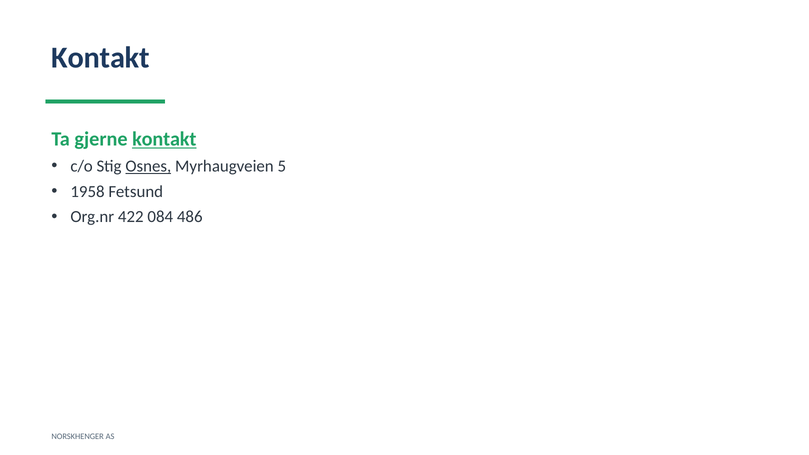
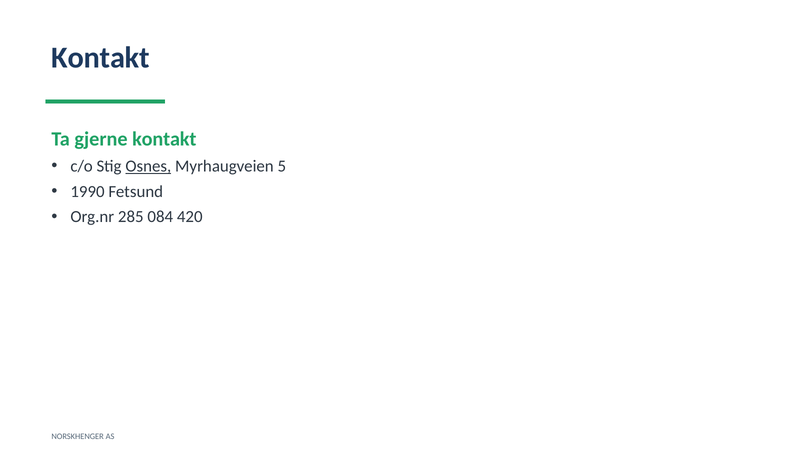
kontakt at (164, 139) underline: present -> none
1958: 1958 -> 1990
422: 422 -> 285
486: 486 -> 420
